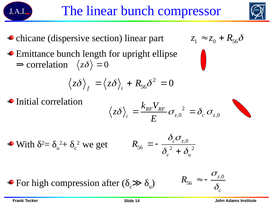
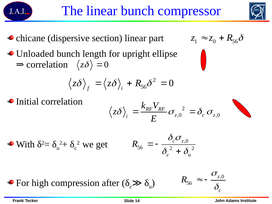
Emittance: Emittance -> Unloaded
